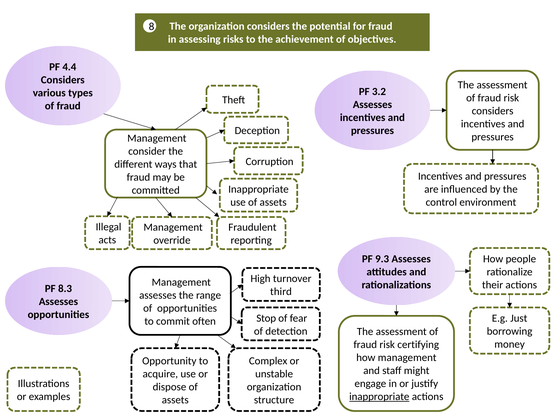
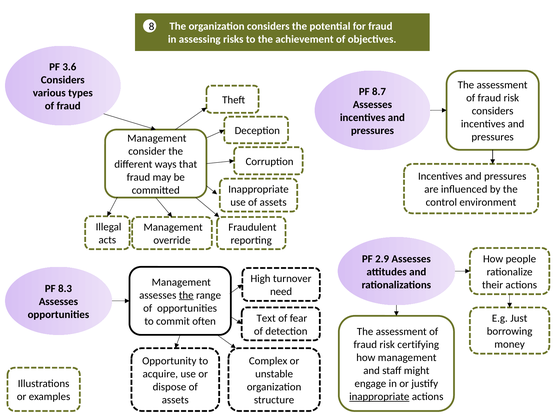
4.4: 4.4 -> 3.6
3.2: 3.2 -> 8.7
9.3: 9.3 -> 2.9
third: third -> need
the at (186, 295) underline: none -> present
Stop: Stop -> Text
